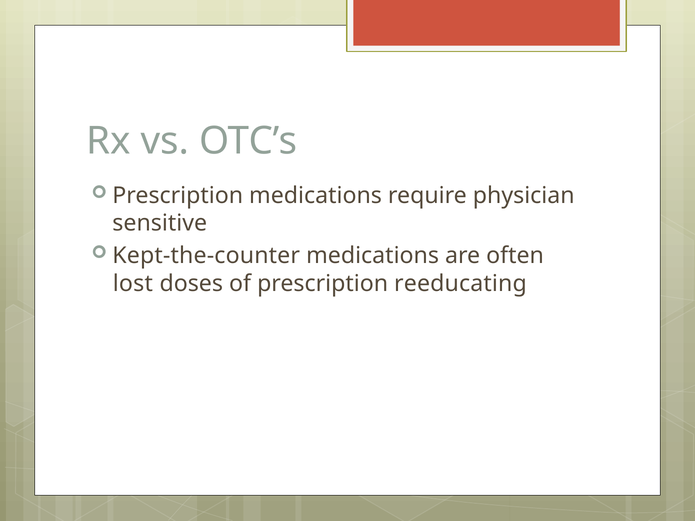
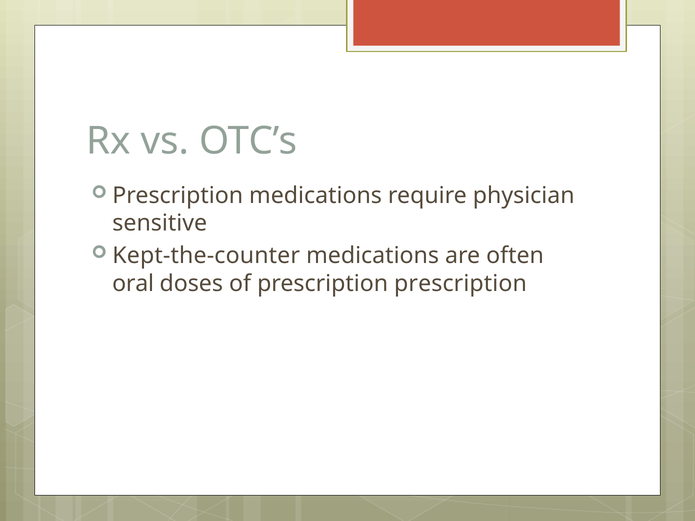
lost: lost -> oral
prescription reeducating: reeducating -> prescription
